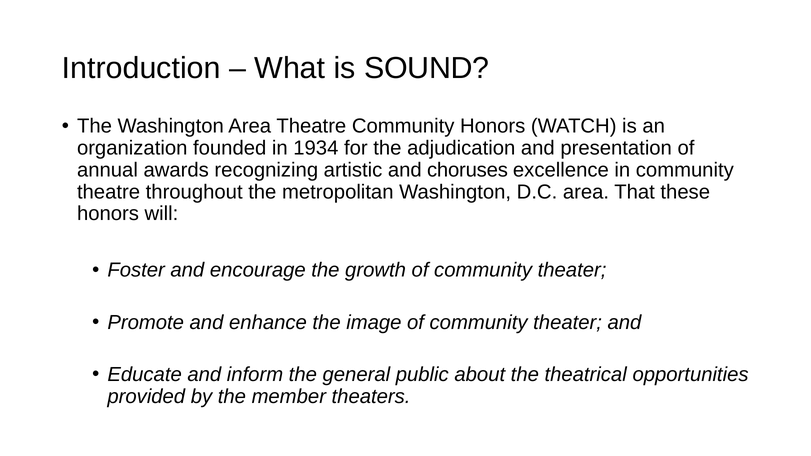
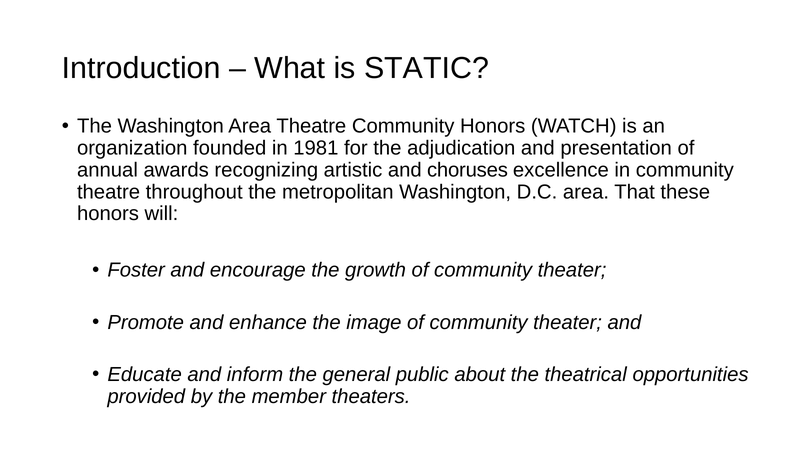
SOUND: SOUND -> STATIC
1934: 1934 -> 1981
